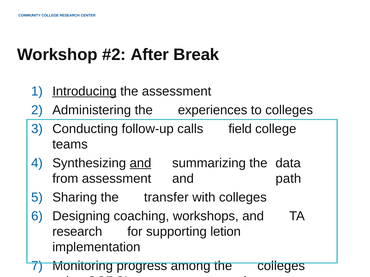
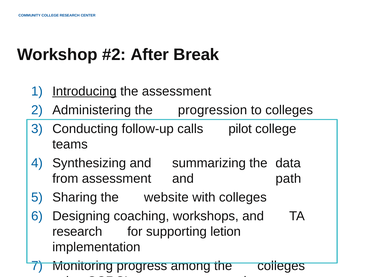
experiences: experiences -> progression
field: field -> pilot
and at (140, 163) underline: present -> none
transfer: transfer -> website
